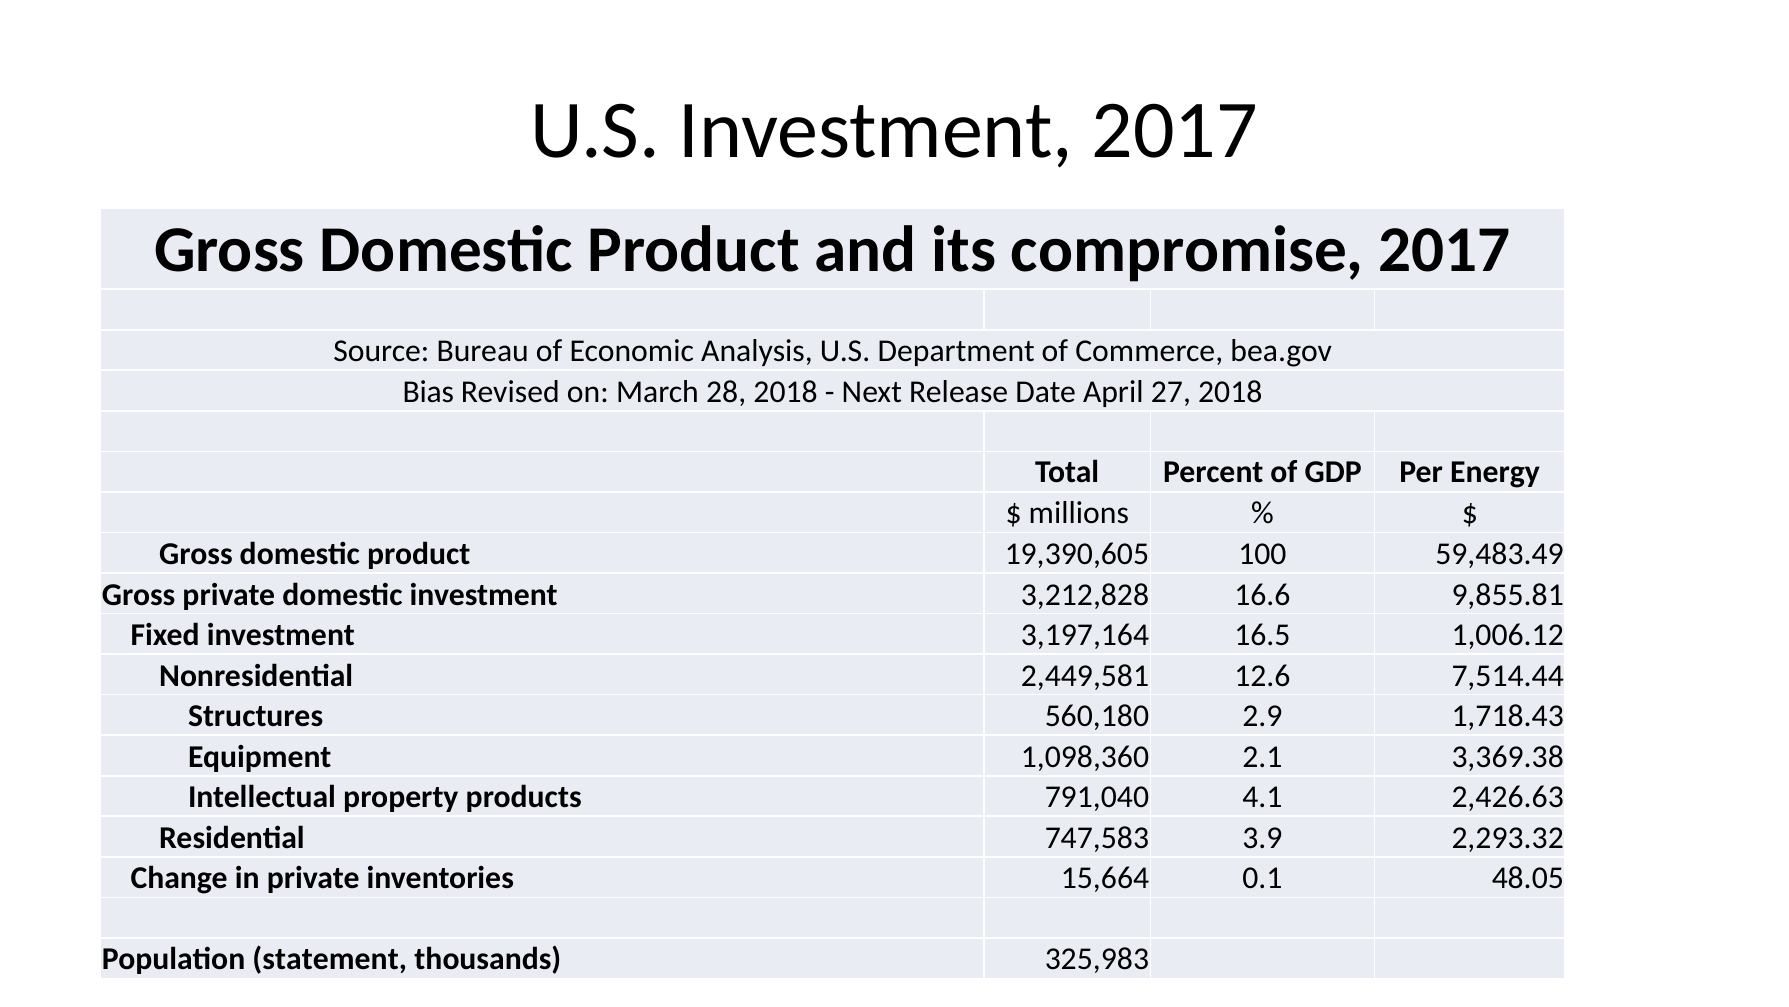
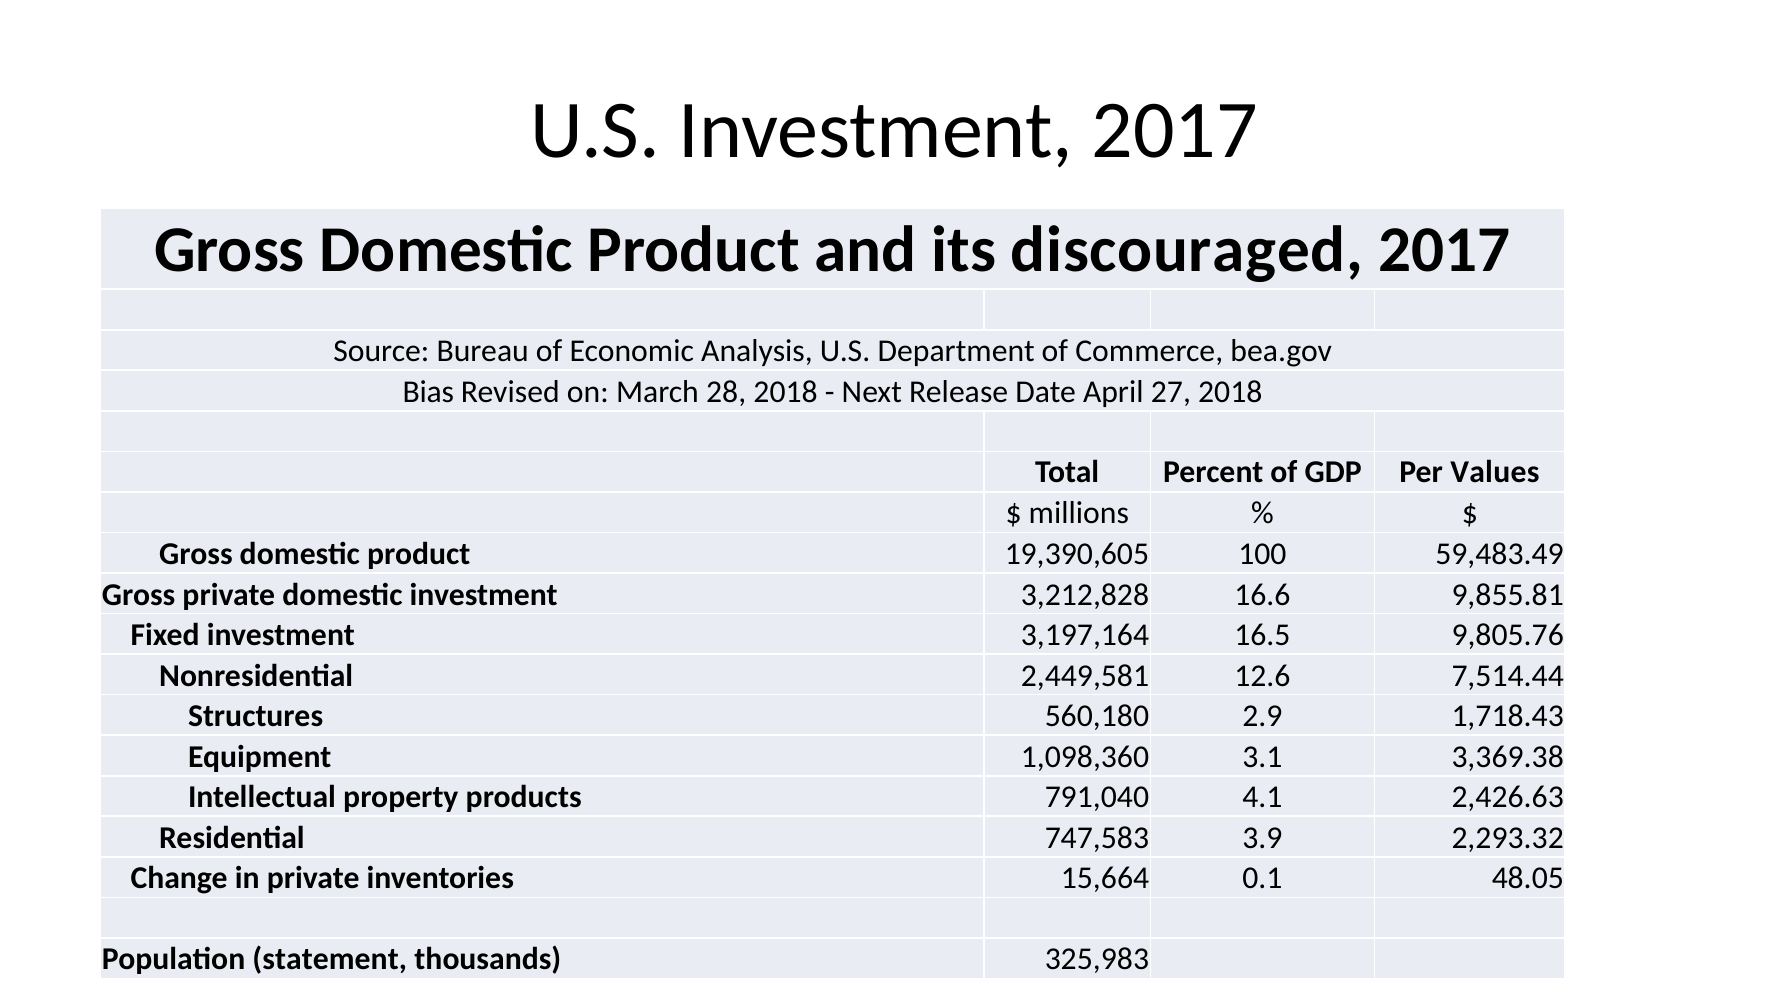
compromise: compromise -> discouraged
Energy: Energy -> Values
1,006.12: 1,006.12 -> 9,805.76
2.1: 2.1 -> 3.1
